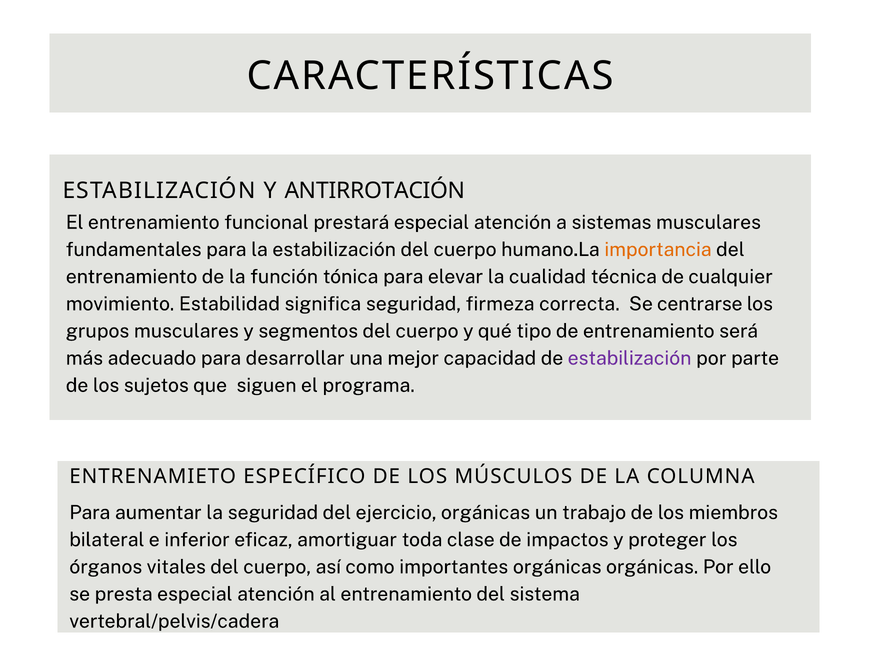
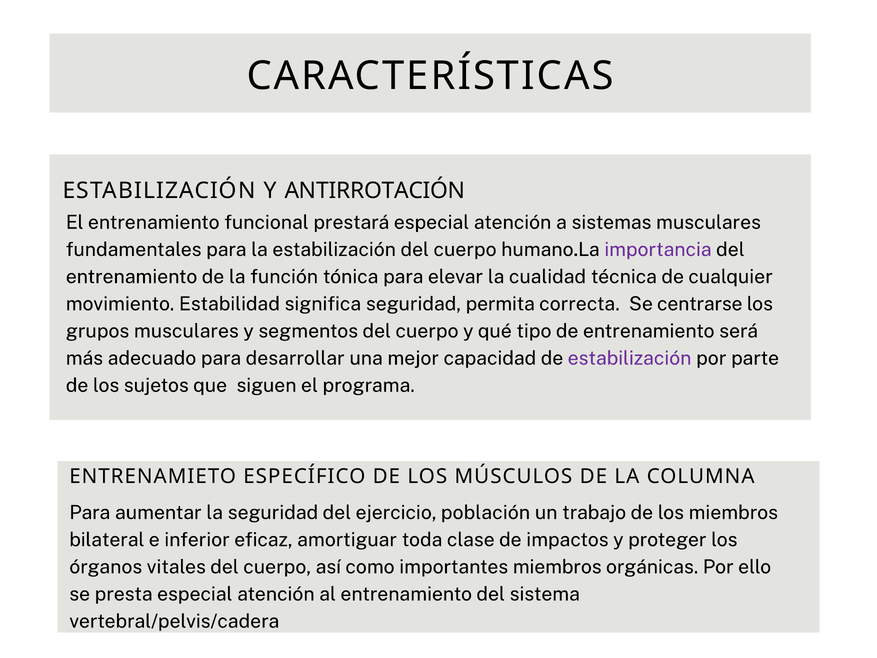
importancia colour: orange -> purple
firmeza: firmeza -> permita
ejercicio orgánicas: orgánicas -> población
importantes orgánicas: orgánicas -> miembros
